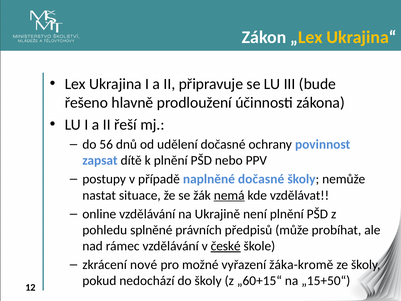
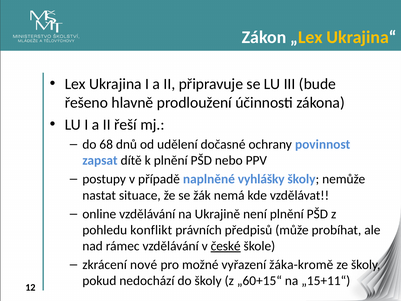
56: 56 -> 68
naplněné dočasné: dočasné -> vyhlášky
nemá underline: present -> none
splněné: splněné -> konflikt
„15+50“: „15+50“ -> „15+11“
